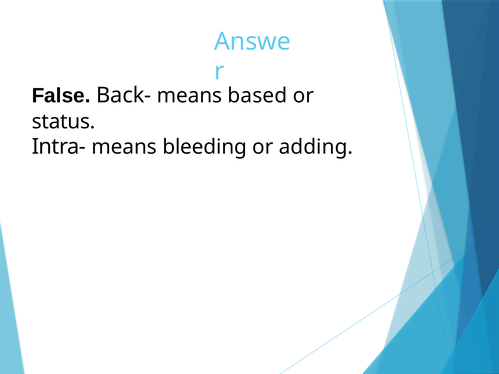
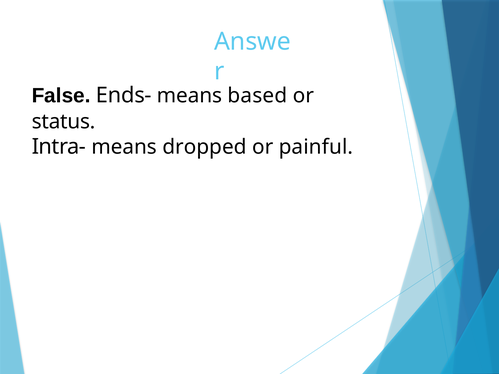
Back-: Back- -> Ends-
bleeding: bleeding -> dropped
adding: adding -> painful
